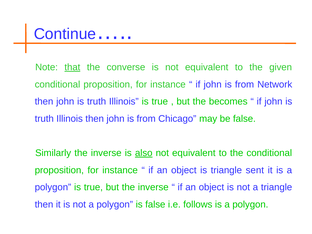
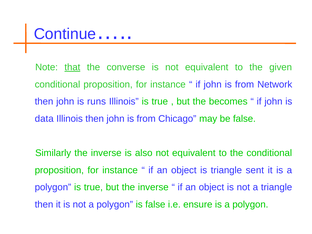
then john is truth: truth -> runs
truth at (44, 119): truth -> data
also underline: present -> none
follows: follows -> ensure
